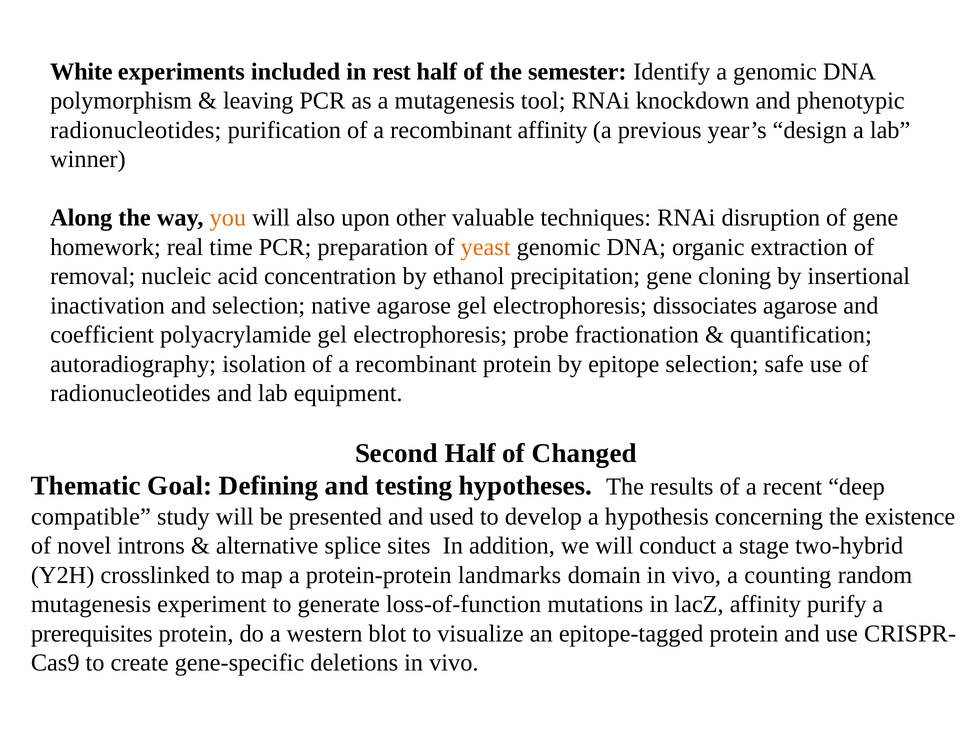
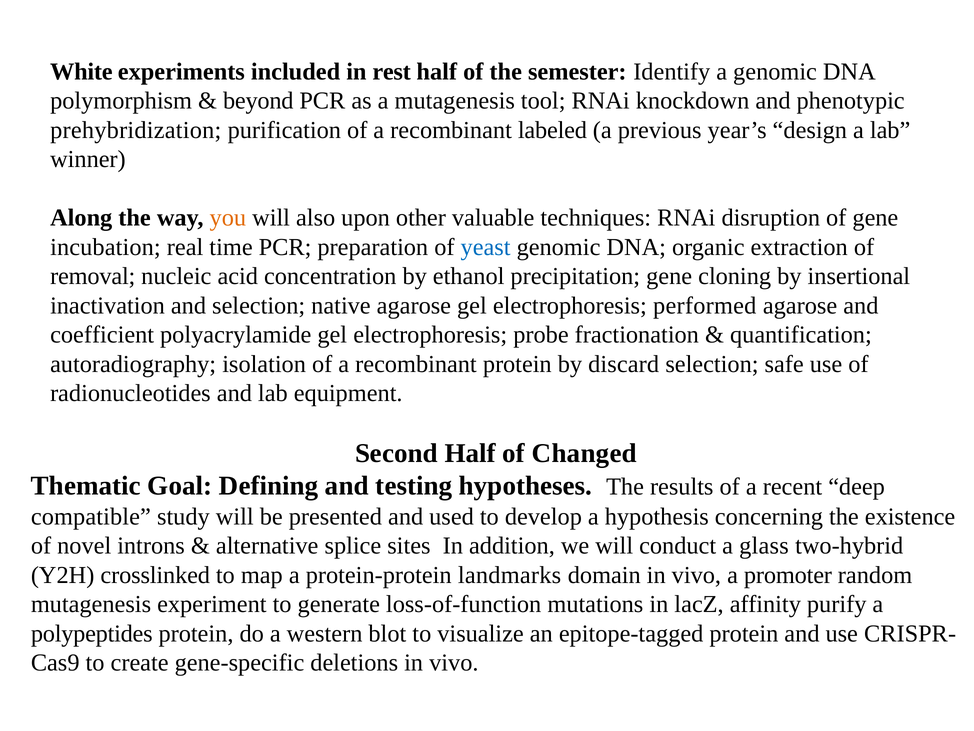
leaving: leaving -> beyond
radionucleotides at (136, 130): radionucleotides -> prehybridization
recombinant affinity: affinity -> labeled
homework: homework -> incubation
yeast colour: orange -> blue
dissociates: dissociates -> performed
epitope: epitope -> discard
stage: stage -> glass
counting: counting -> promoter
prerequisites: prerequisites -> polypeptides
